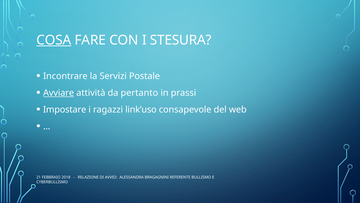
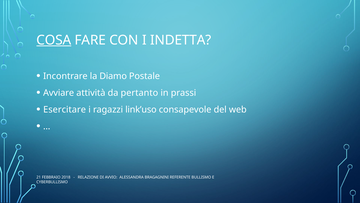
STESURA: STESURA -> INDETTA
Servizi: Servizi -> Diamo
Avviare underline: present -> none
Impostare: Impostare -> Esercitare
